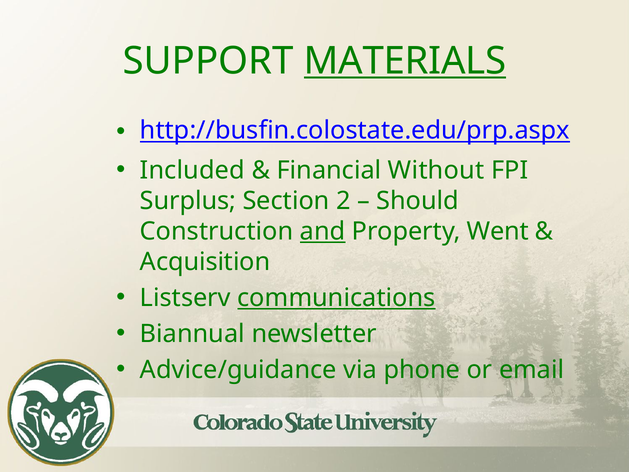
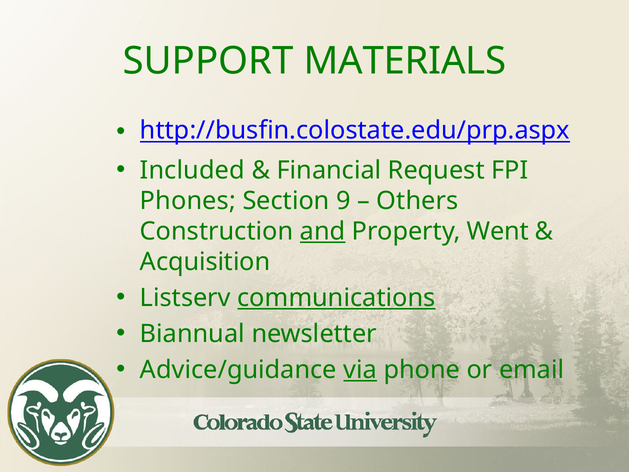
MATERIALS underline: present -> none
Without: Without -> Request
Surplus: Surplus -> Phones
2: 2 -> 9
Should: Should -> Others
via underline: none -> present
